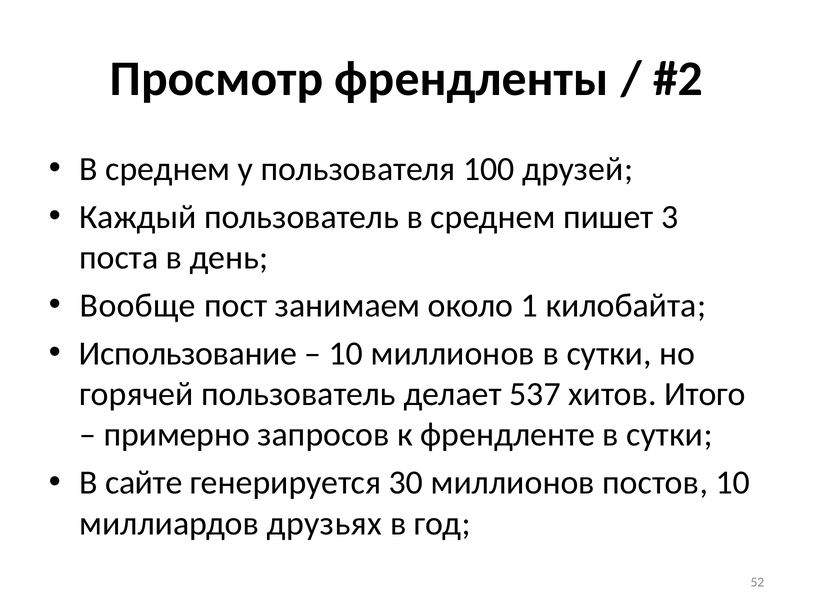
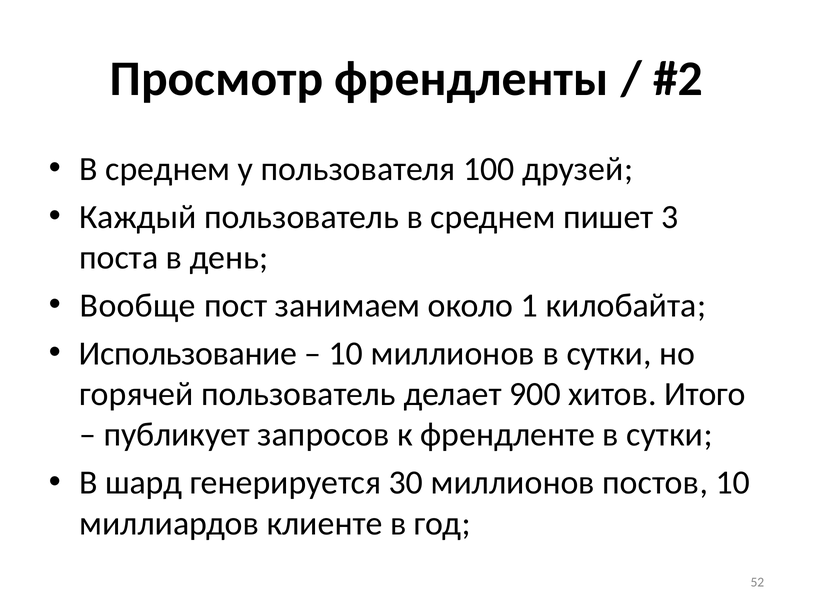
537: 537 -> 900
примерно: примерно -> публикует
сайте: сайте -> шард
друзьях: друзьях -> клиенте
